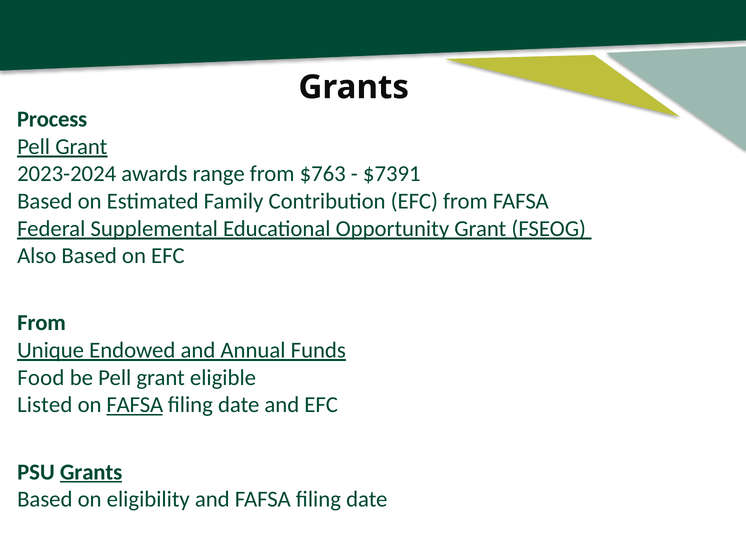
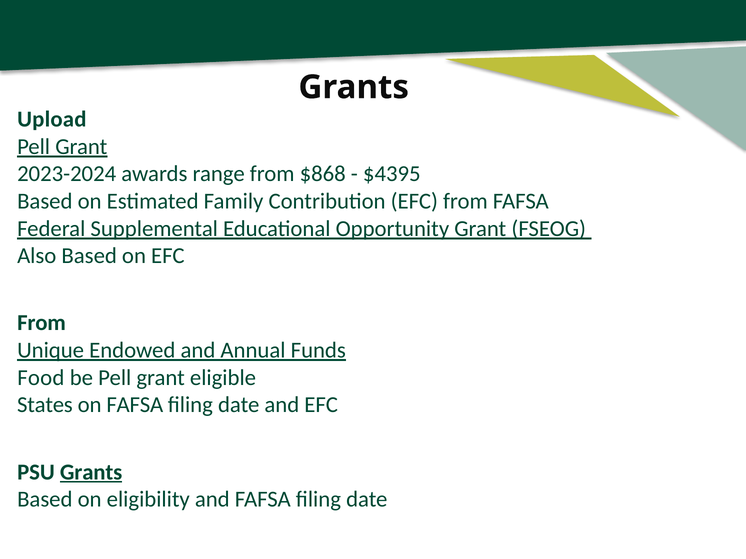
Process: Process -> Upload
$763: $763 -> $868
$7391: $7391 -> $4395
Listed: Listed -> States
FAFSA at (135, 405) underline: present -> none
